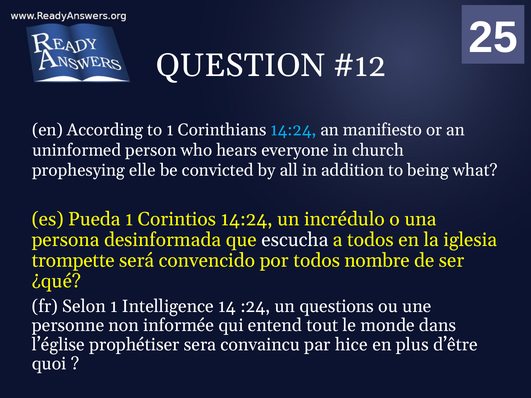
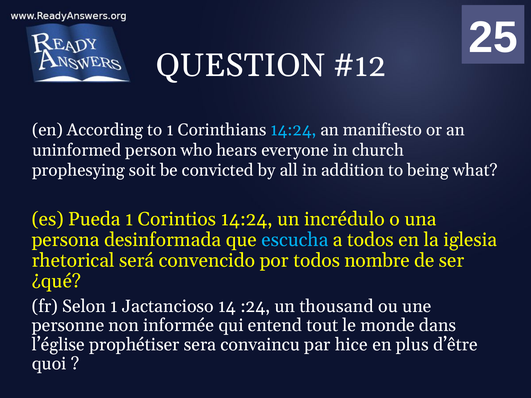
elle: elle -> soit
escucha colour: white -> light blue
trompette: trompette -> rhetorical
Intelligence: Intelligence -> Jactancioso
questions: questions -> thousand
